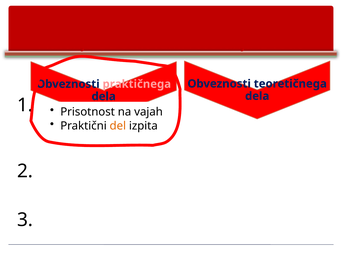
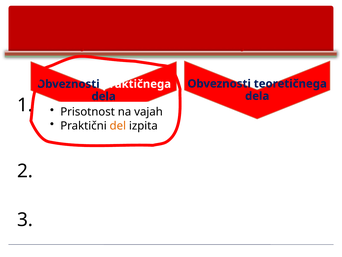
praktičnega colour: pink -> white
